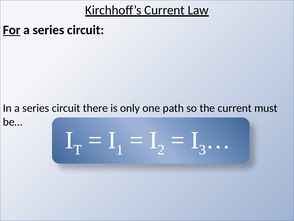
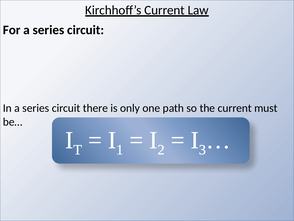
For underline: present -> none
